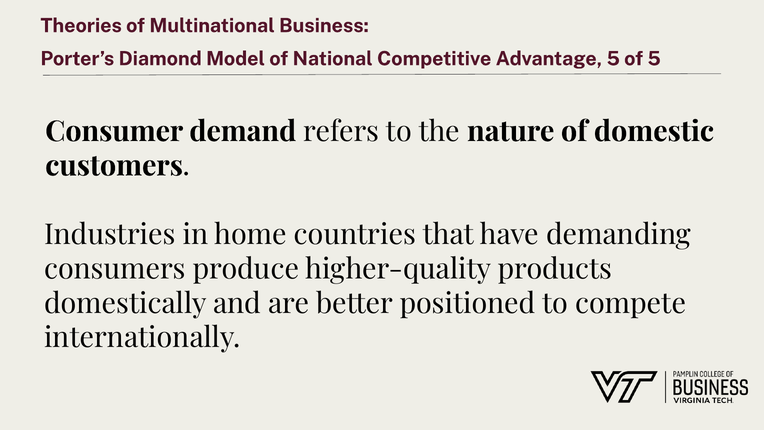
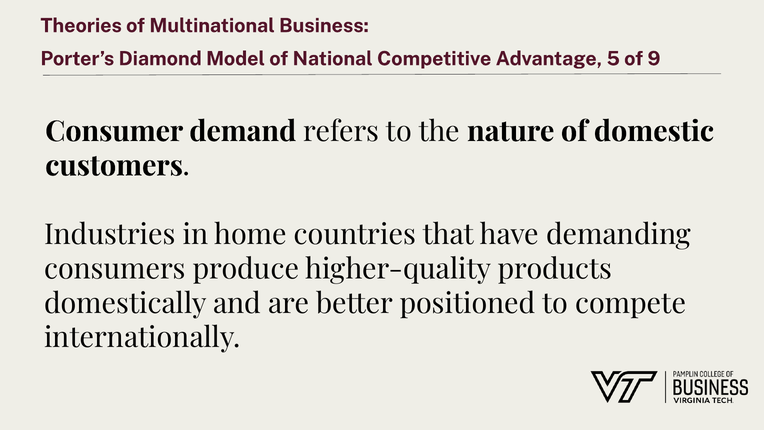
of 5: 5 -> 9
